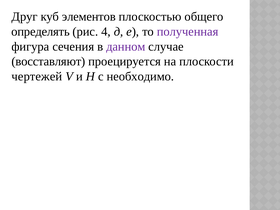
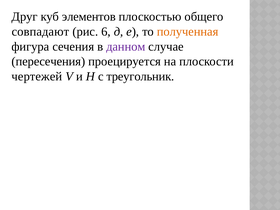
определять: определять -> совпадают
4: 4 -> 6
полученная colour: purple -> orange
восставляют: восставляют -> пересечения
необходимо: необходимо -> треугольник
